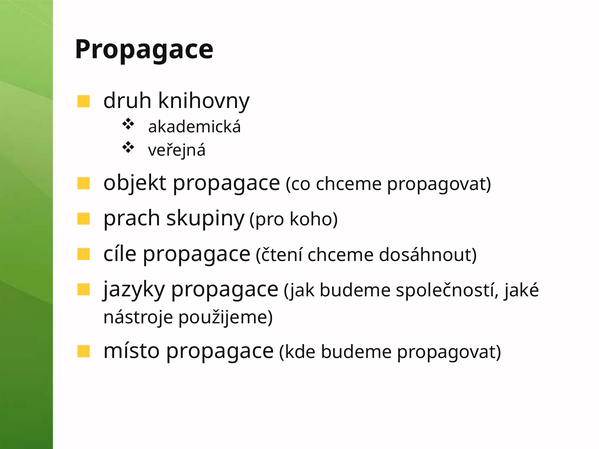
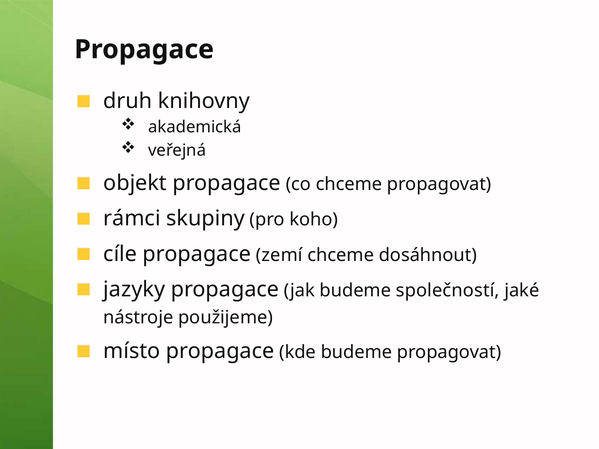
prach: prach -> rámci
čtení: čtení -> zemí
